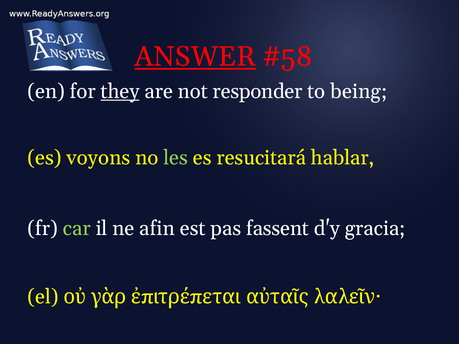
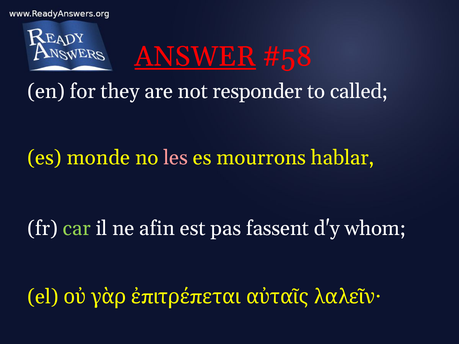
they underline: present -> none
being: being -> called
voyons: voyons -> monde
les colour: light green -> pink
resucitará: resucitará -> mourrons
gracia: gracia -> whom
